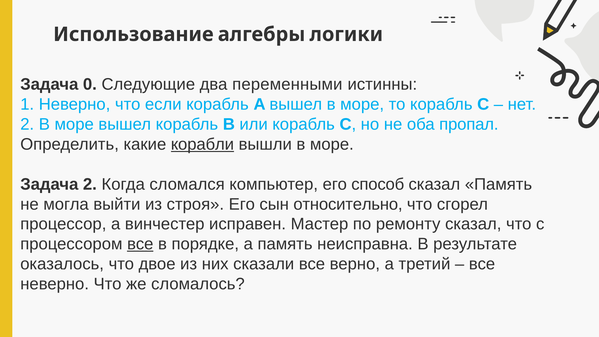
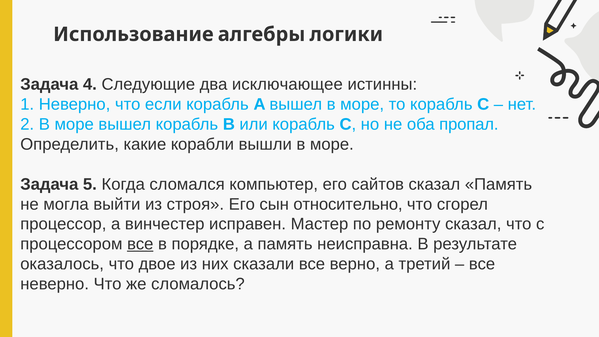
0: 0 -> 4
переменными: переменными -> исключающее
корабли underline: present -> none
Задача 2: 2 -> 5
способ: способ -> сайтов
